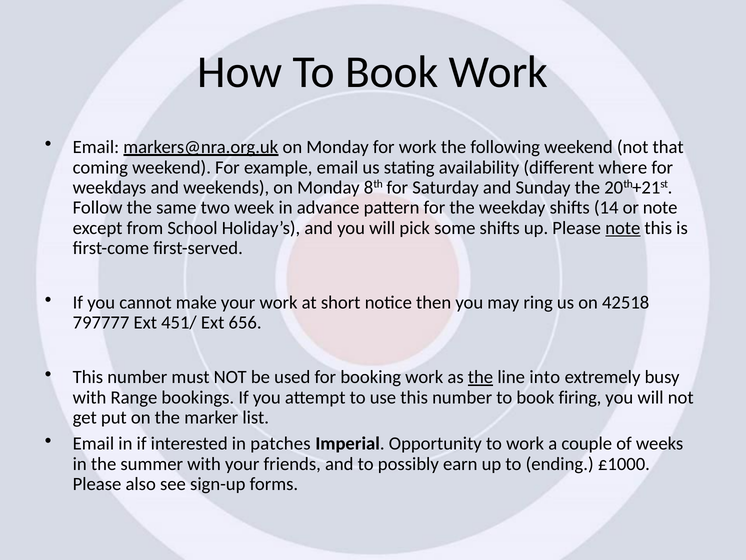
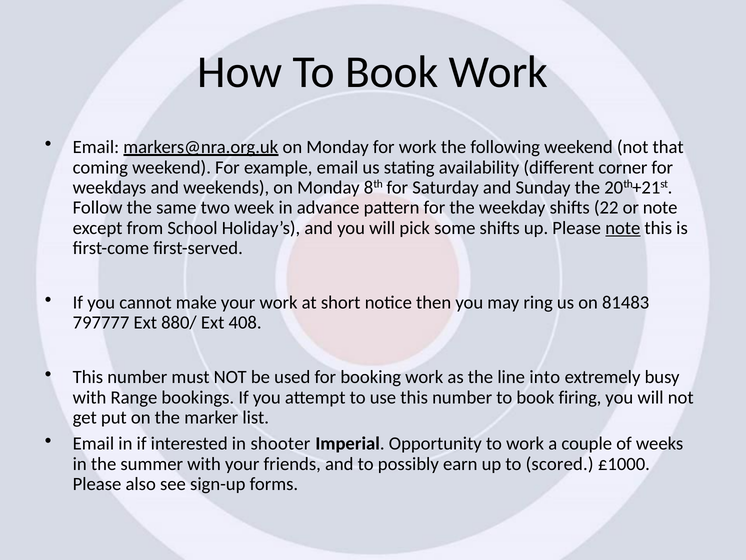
where: where -> corner
14: 14 -> 22
42518: 42518 -> 81483
451/: 451/ -> 880/
656: 656 -> 408
the at (480, 377) underline: present -> none
patches: patches -> shooter
ending: ending -> scored
